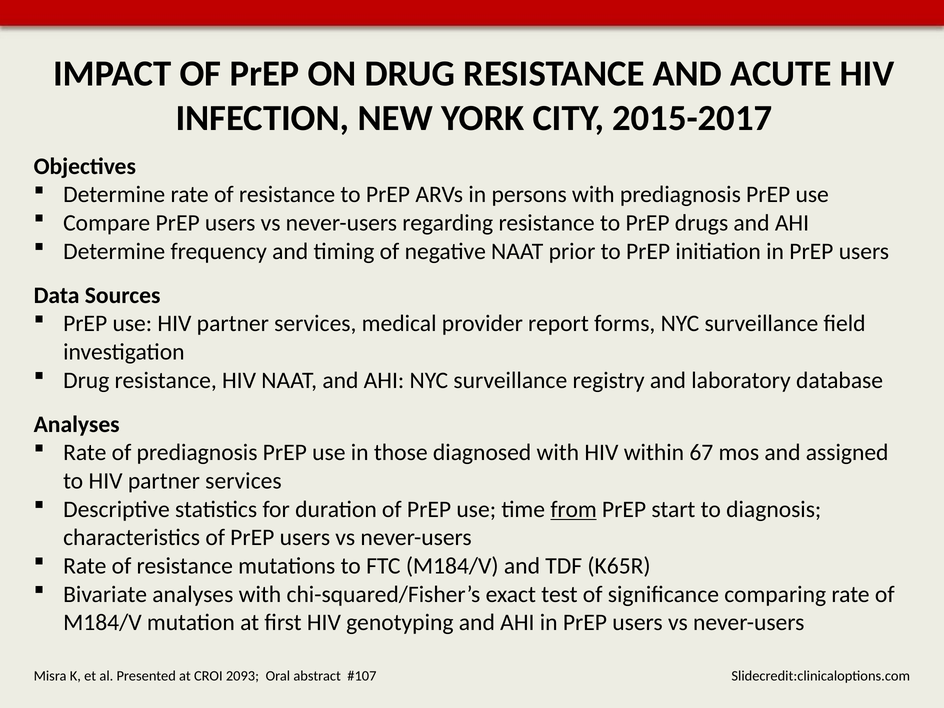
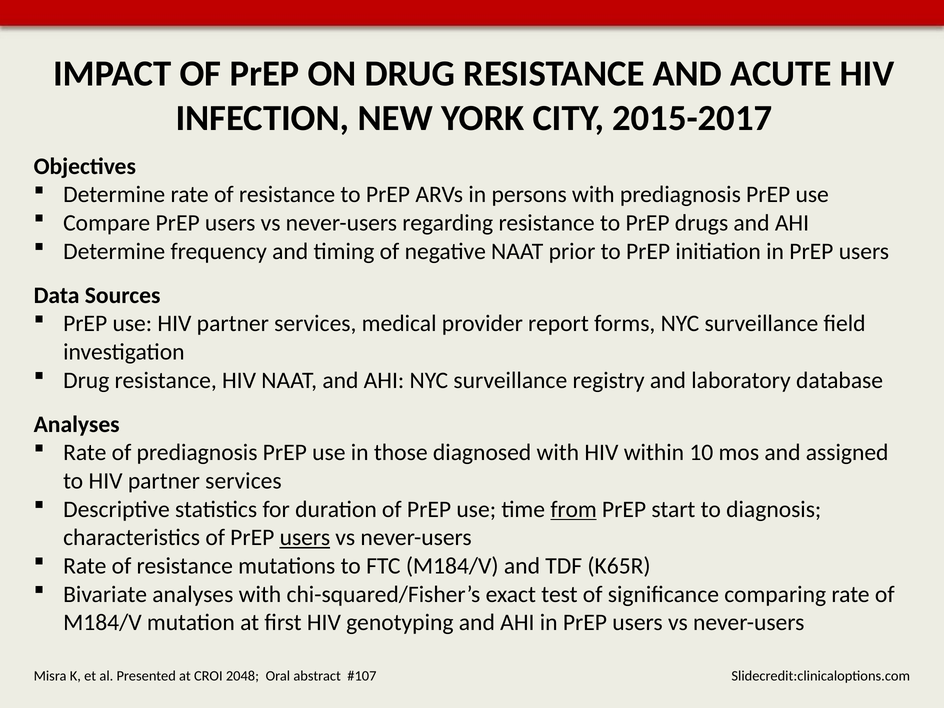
67: 67 -> 10
users at (305, 538) underline: none -> present
2093: 2093 -> 2048
